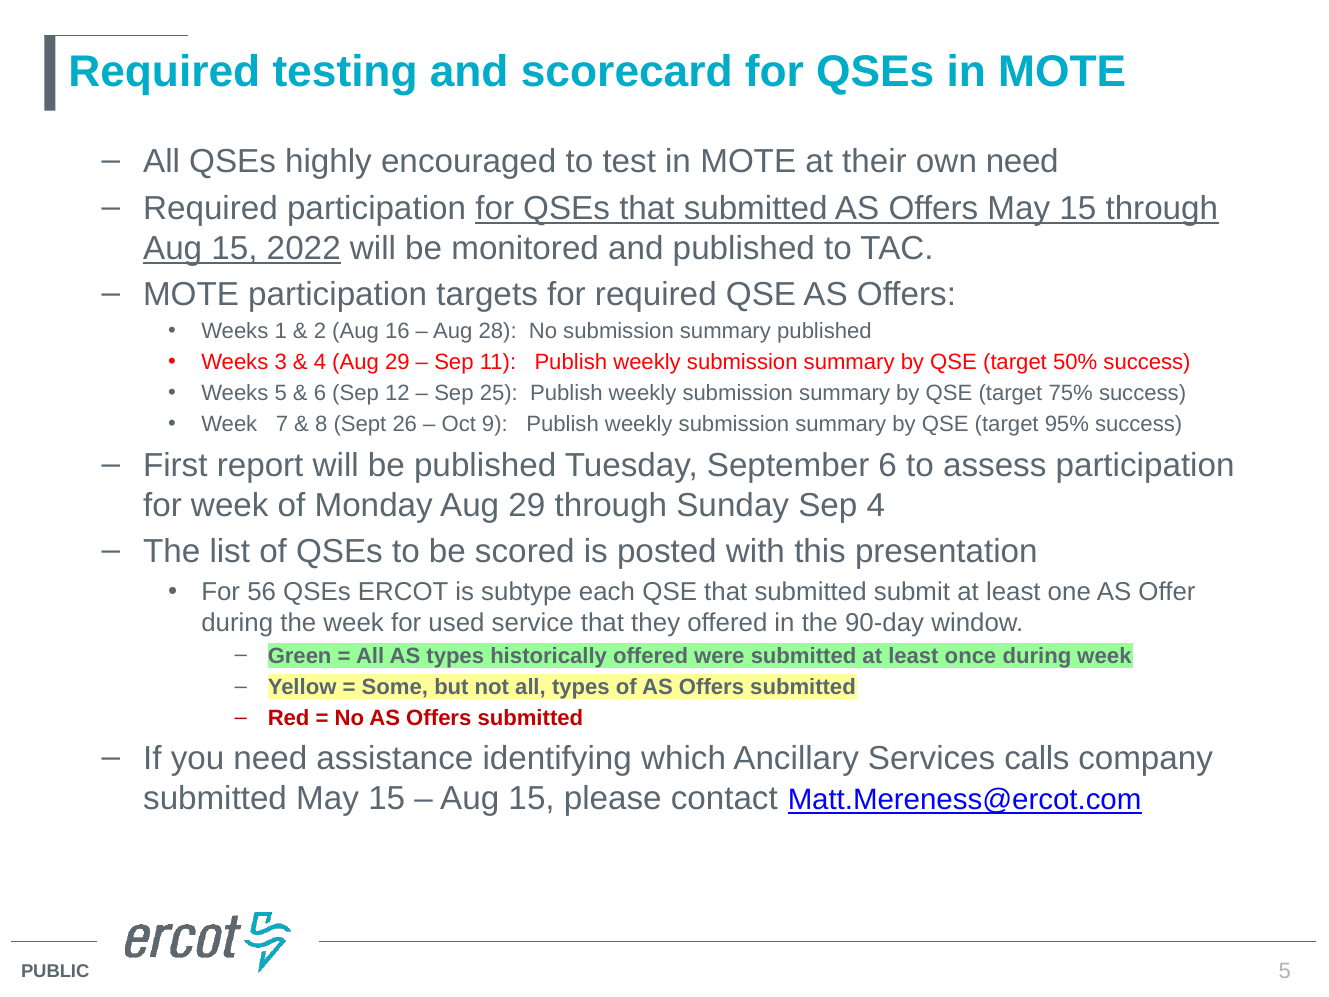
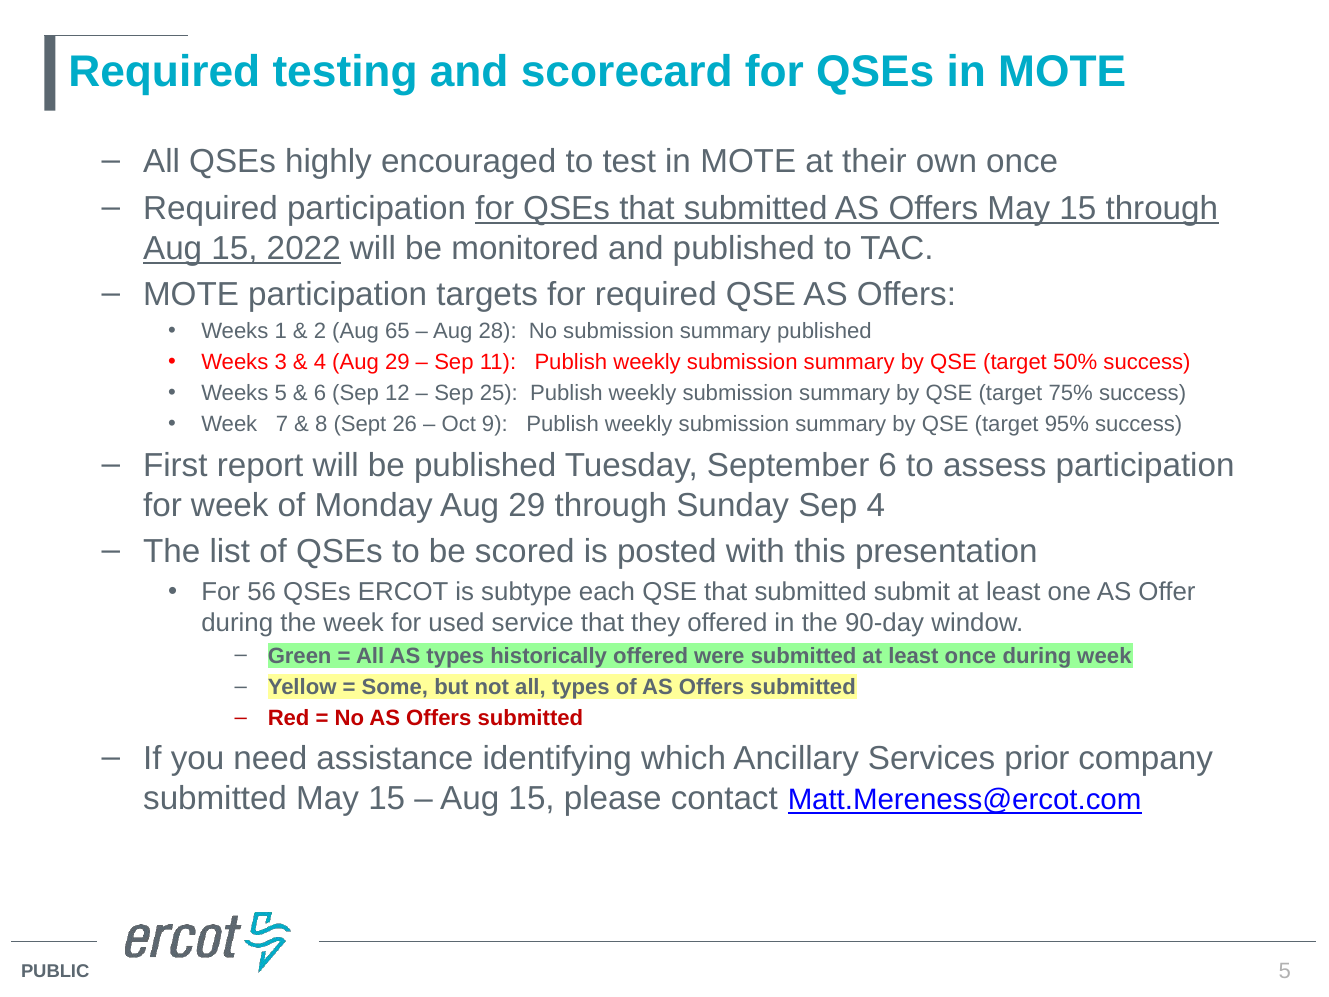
own need: need -> once
16: 16 -> 65
calls: calls -> prior
